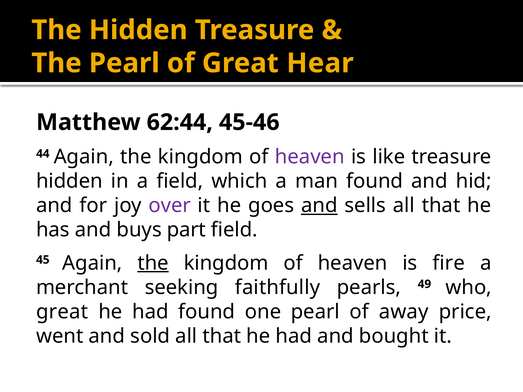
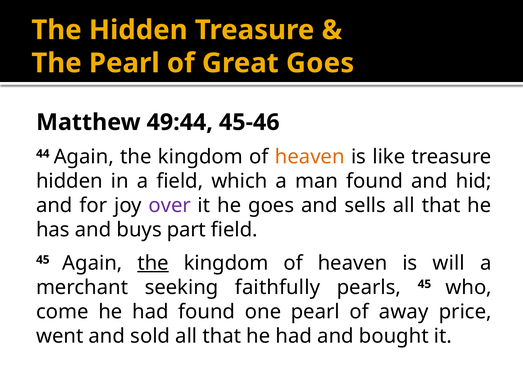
Great Hear: Hear -> Goes
62:44: 62:44 -> 49:44
heaven at (310, 157) colour: purple -> orange
and at (319, 206) underline: present -> none
fire: fire -> will
pearls 49: 49 -> 45
great at (62, 312): great -> come
